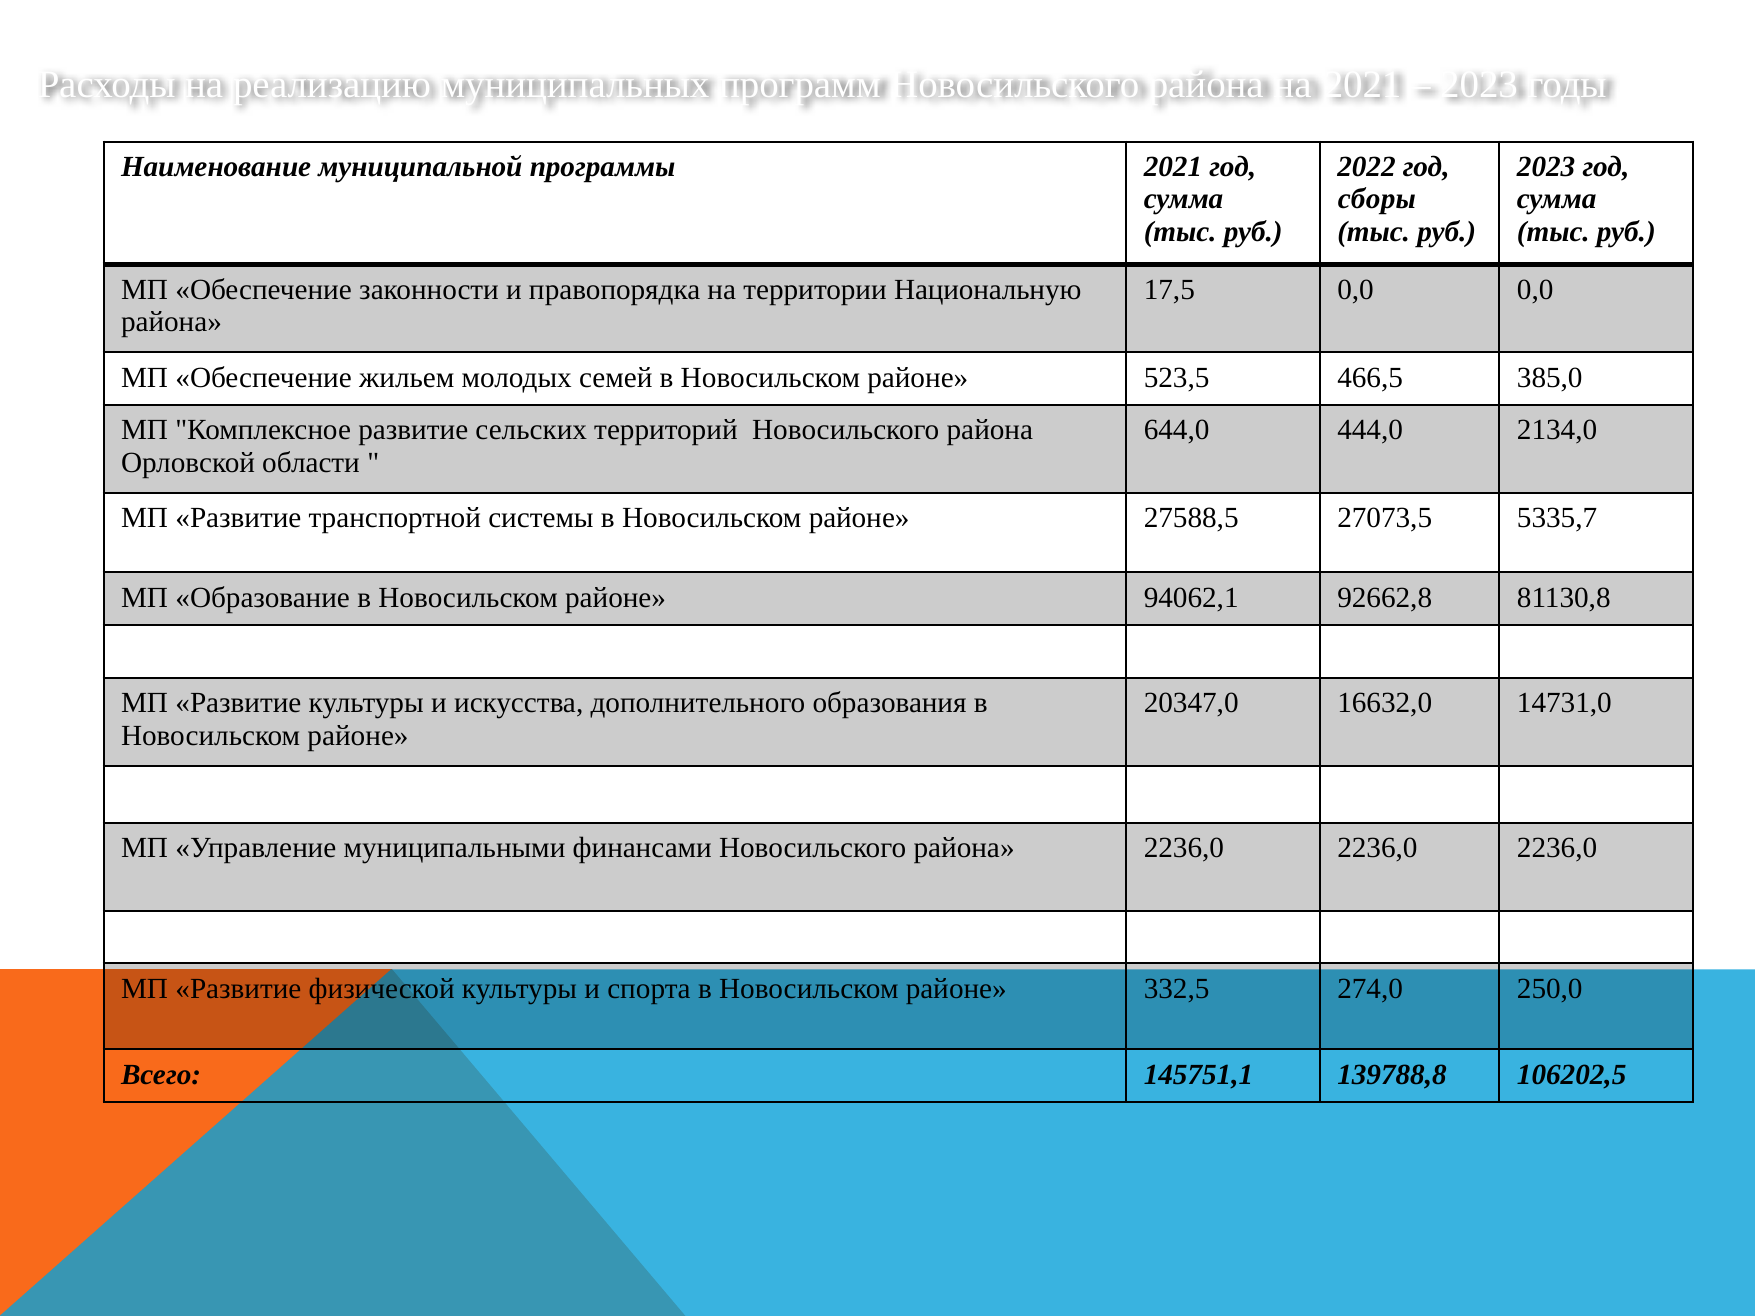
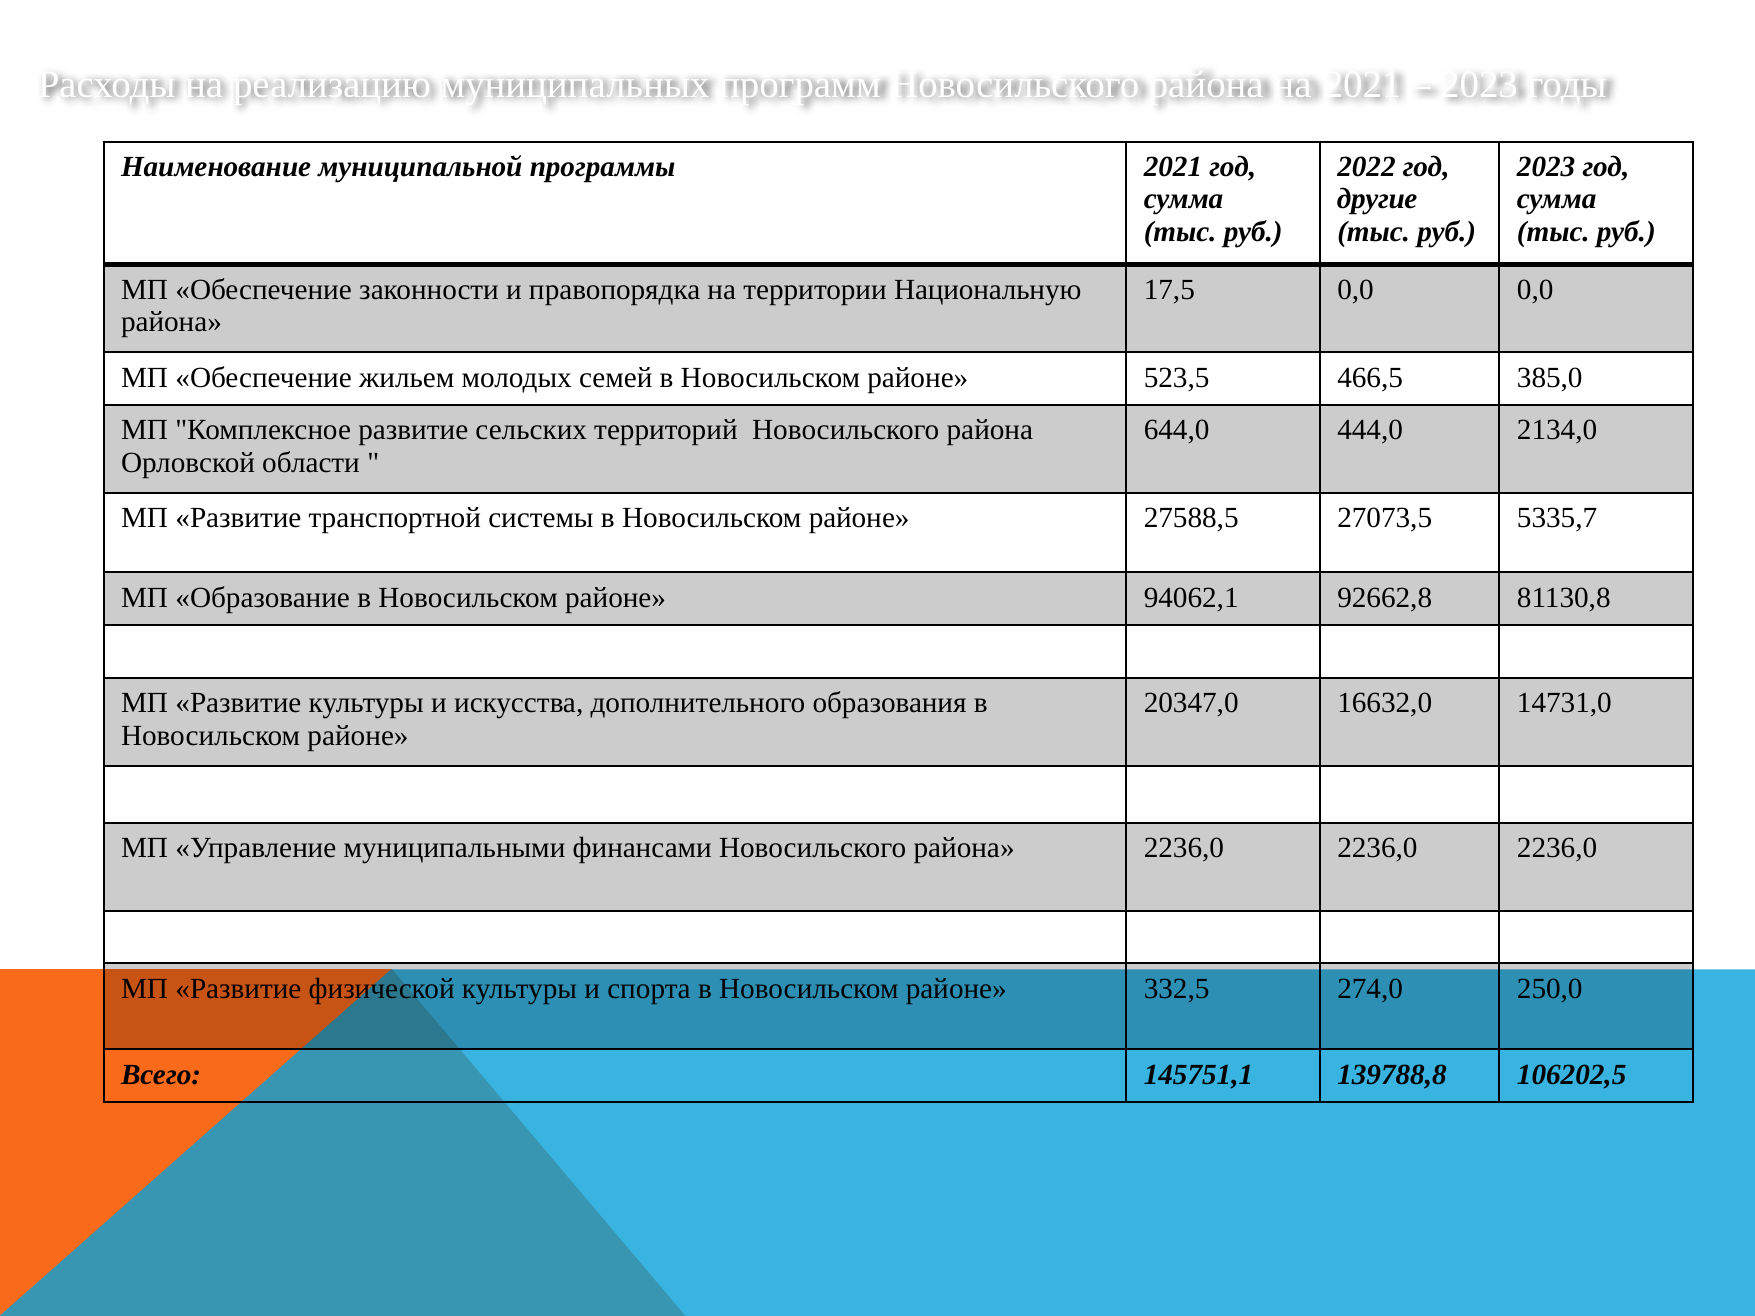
сборы: сборы -> другие
